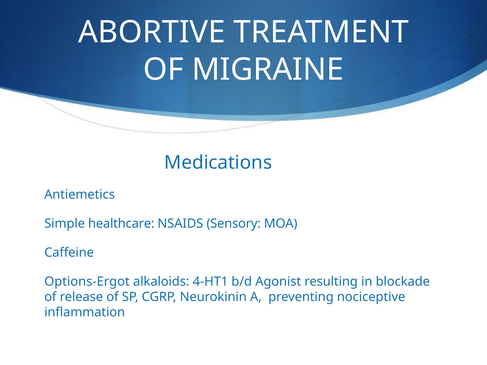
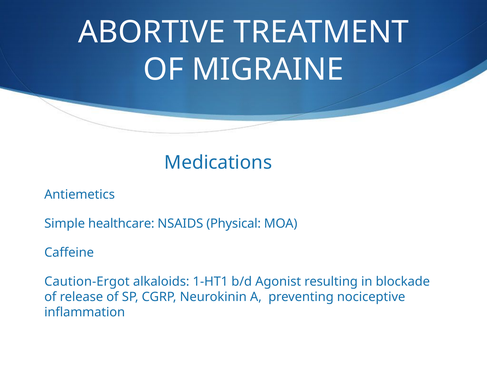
Sensory: Sensory -> Physical
Options-Ergot: Options-Ergot -> Caution-Ergot
4-HT1: 4-HT1 -> 1-HT1
